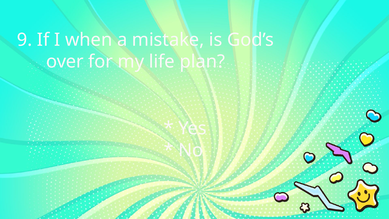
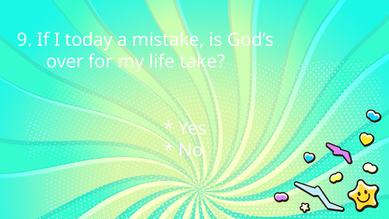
when: when -> today
plan: plan -> take
